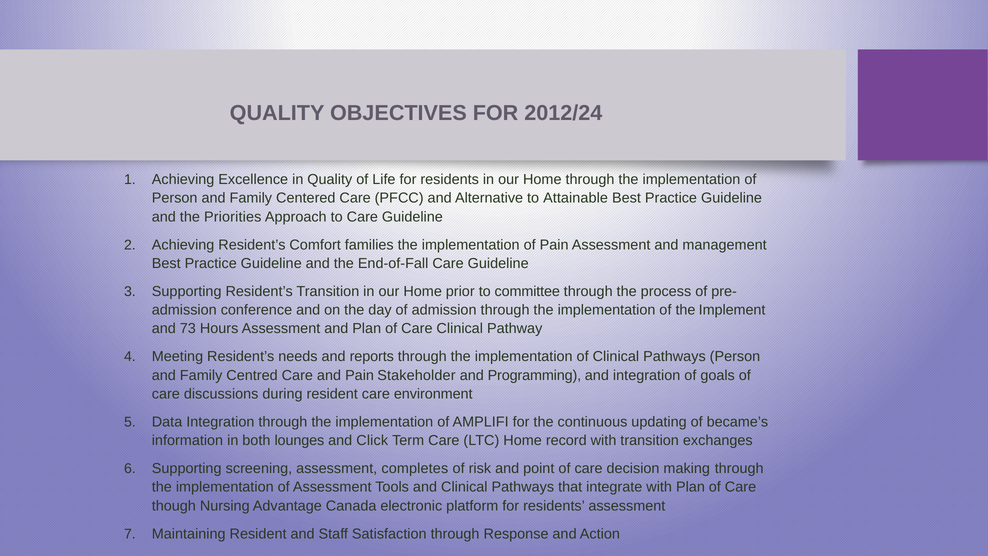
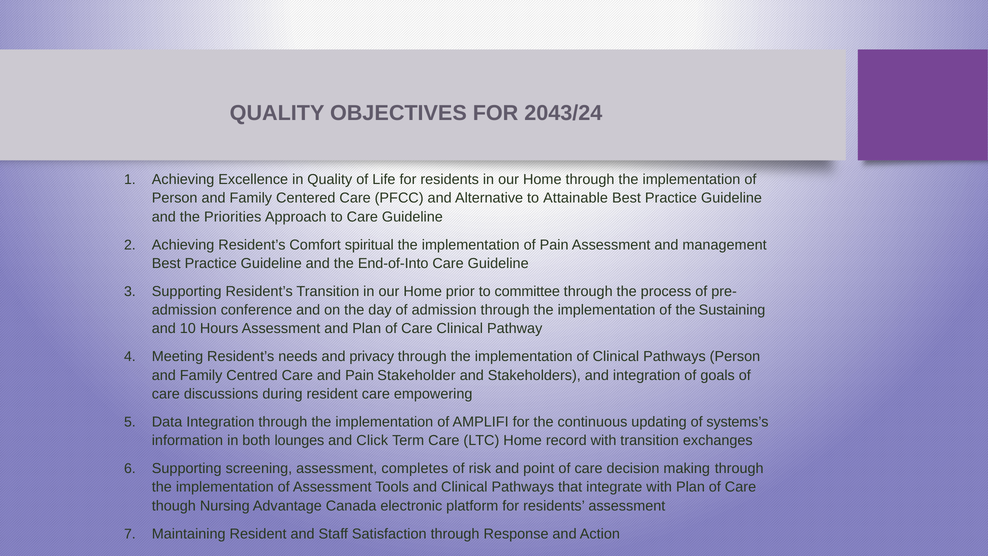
2012/24: 2012/24 -> 2043/24
families: families -> spiritual
End-of-Fall: End-of-Fall -> End-of-Into
Implement: Implement -> Sustaining
73: 73 -> 10
reports: reports -> privacy
Programming: Programming -> Stakeholders
environment: environment -> empowering
became’s: became’s -> systems’s
